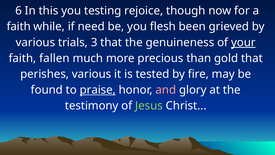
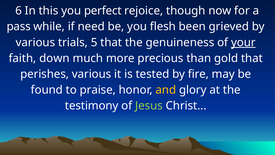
testing: testing -> perfect
faith at (19, 27): faith -> pass
3: 3 -> 5
fallen: fallen -> down
praise underline: present -> none
and colour: pink -> yellow
